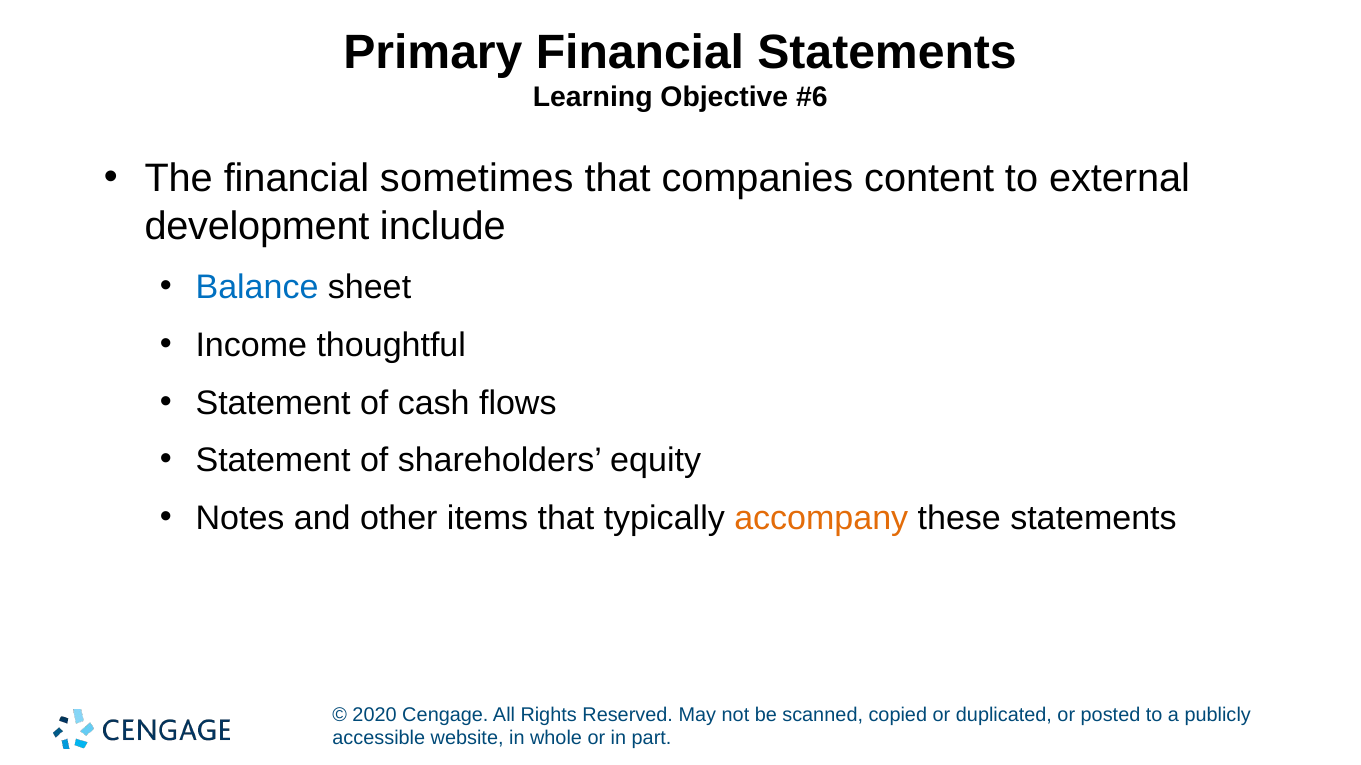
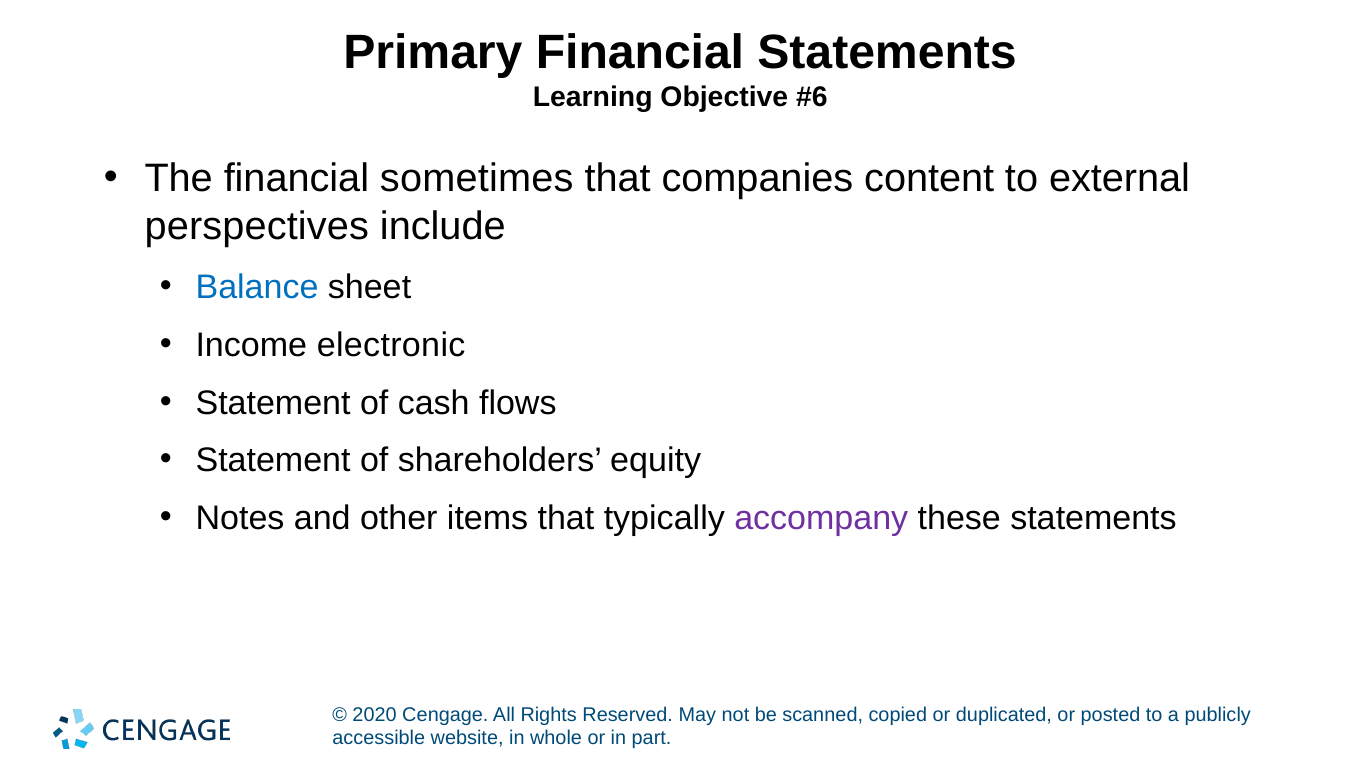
development: development -> perspectives
thoughtful: thoughtful -> electronic
accompany colour: orange -> purple
